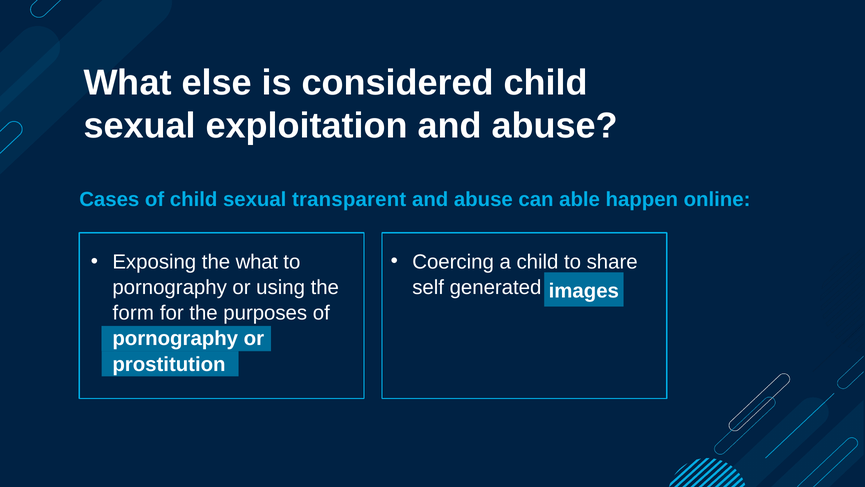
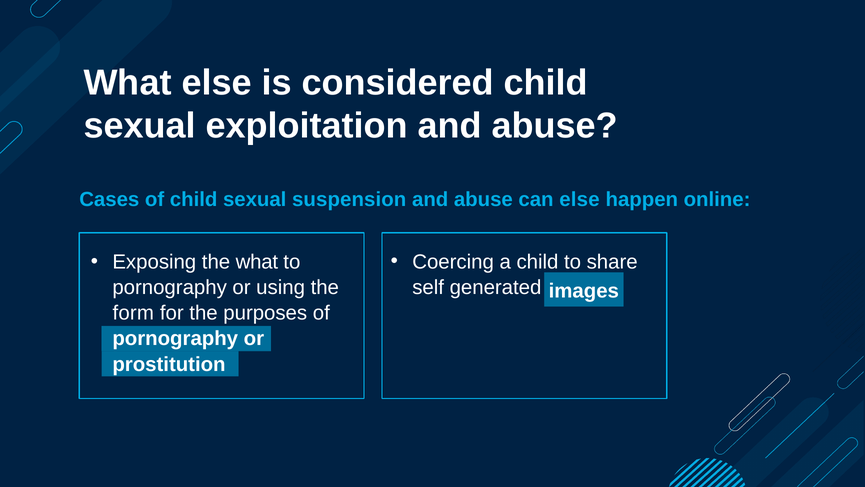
transparent: transparent -> suspension
can able: able -> else
